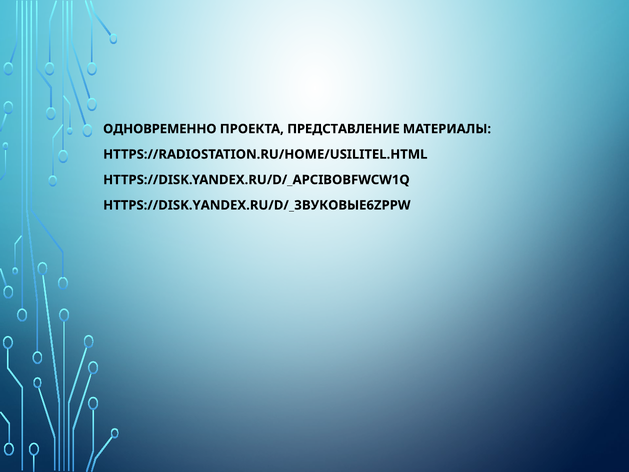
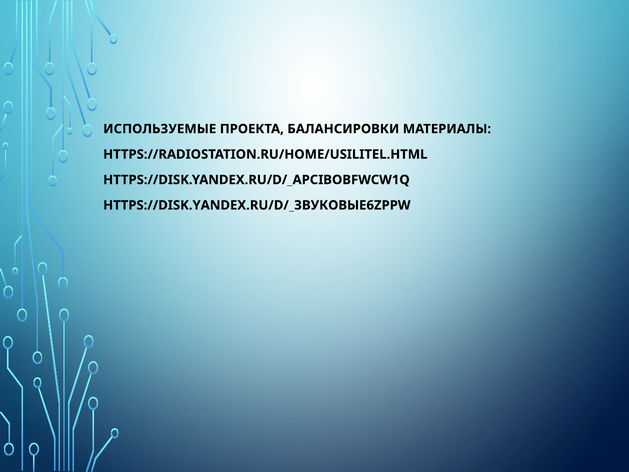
ОДНОВРЕМЕННО: ОДНОВРЕМЕННО -> ИСПОЛЬЗУЕМЫЕ
ПРЕДСТАВЛЕНИЕ: ПРЕДСТАВЛЕНИЕ -> БАЛАНСИРОВКИ
